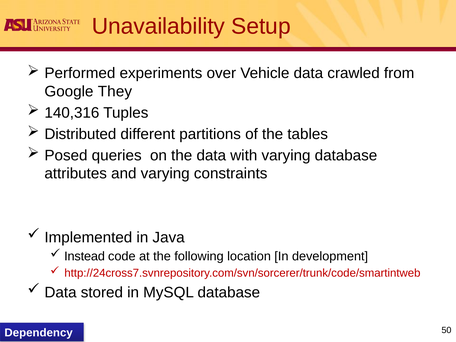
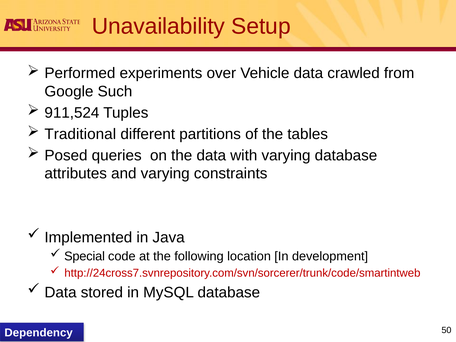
They: They -> Such
140,316: 140,316 -> 911,524
Distributed: Distributed -> Traditional
Instead: Instead -> Special
